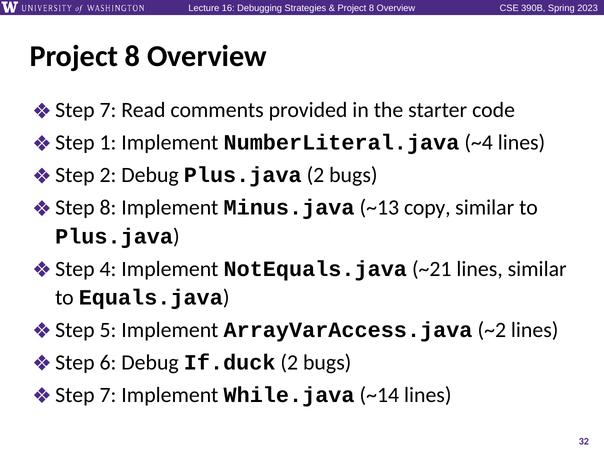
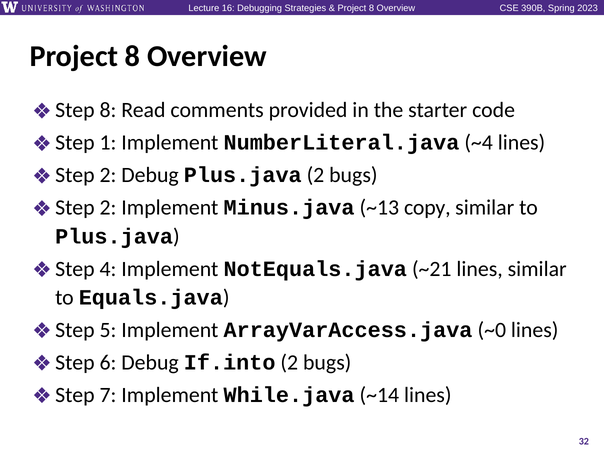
7 at (108, 110): 7 -> 8
8 at (108, 208): 8 -> 2
~2: ~2 -> ~0
If.duck: If.duck -> If.into
